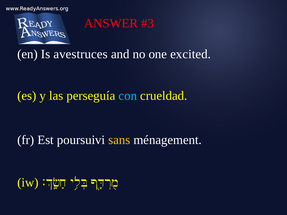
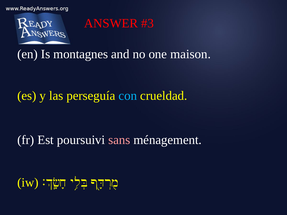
avestruces: avestruces -> montagnes
excited: excited -> maison
sans colour: yellow -> pink
